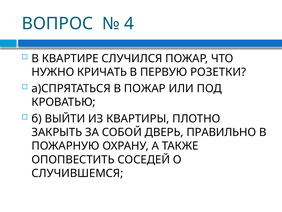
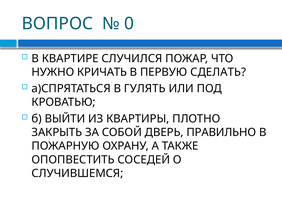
4: 4 -> 0
РОЗЕТКИ: РОЗЕТКИ -> СДЕЛАТЬ
В ПОЖАР: ПОЖАР -> ГУЛЯТЬ
